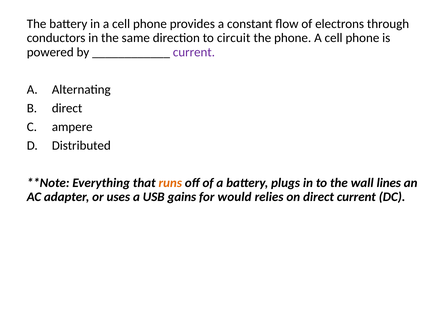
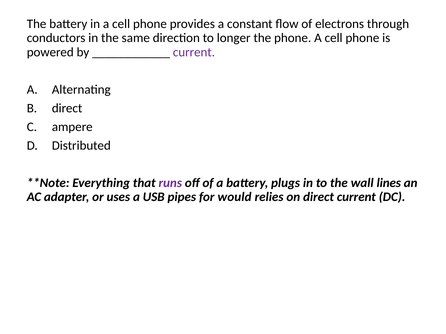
circuit: circuit -> longer
runs colour: orange -> purple
gains: gains -> pipes
